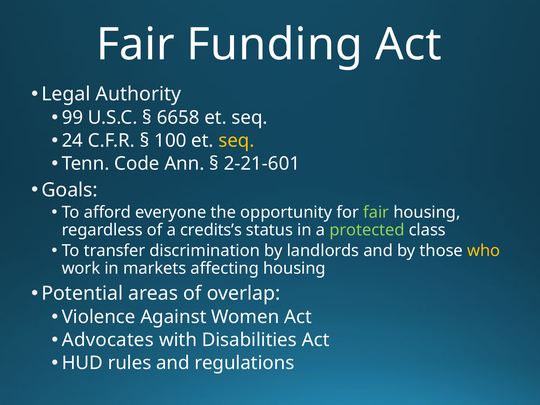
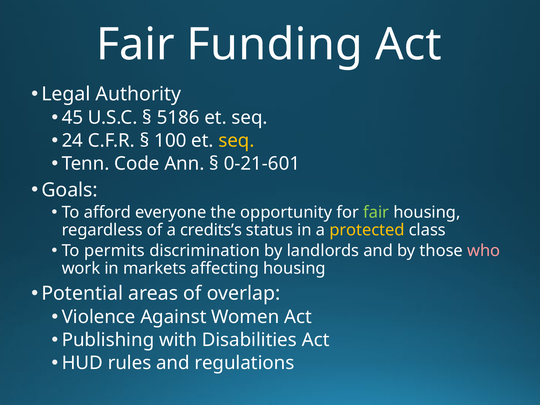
99: 99 -> 45
6658: 6658 -> 5186
2-21-601: 2-21-601 -> 0-21-601
protected colour: light green -> yellow
transfer: transfer -> permits
who colour: yellow -> pink
Advocates: Advocates -> Publishing
